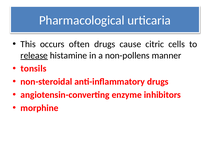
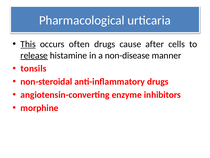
This underline: none -> present
citric: citric -> after
non-pollens: non-pollens -> non-disease
